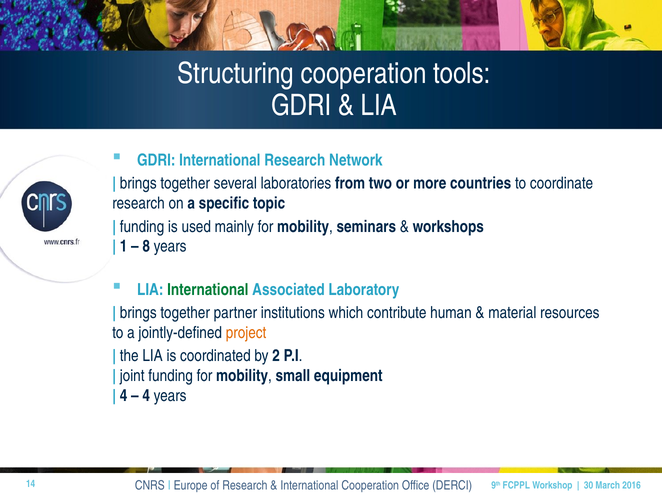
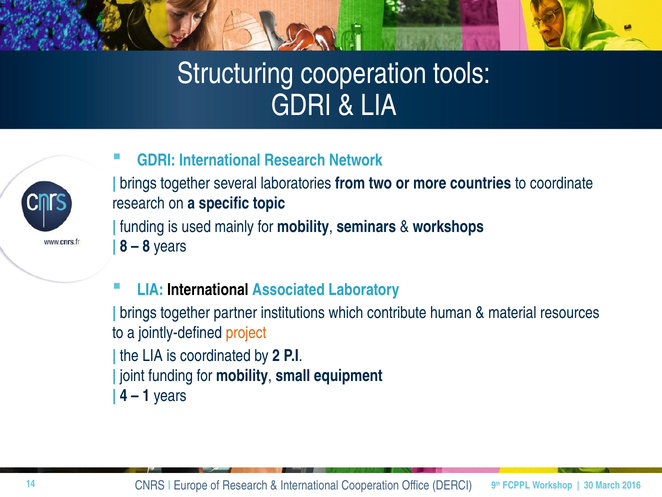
1 at (124, 246): 1 -> 8
International at (208, 289) colour: green -> black
4 at (146, 395): 4 -> 1
